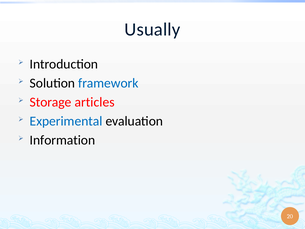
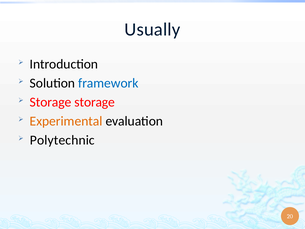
Storage articles: articles -> storage
Experimental colour: blue -> orange
Information: Information -> Polytechnic
